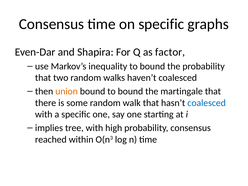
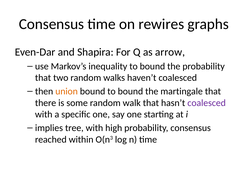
on specific: specific -> rewires
factor: factor -> arrow
coalesced at (207, 103) colour: blue -> purple
